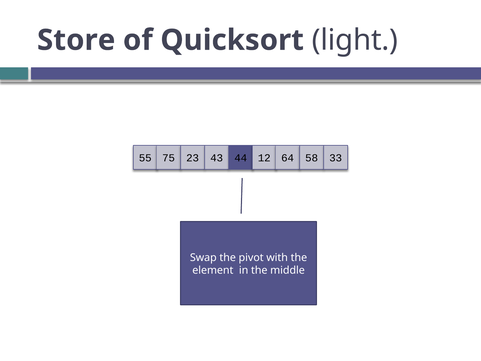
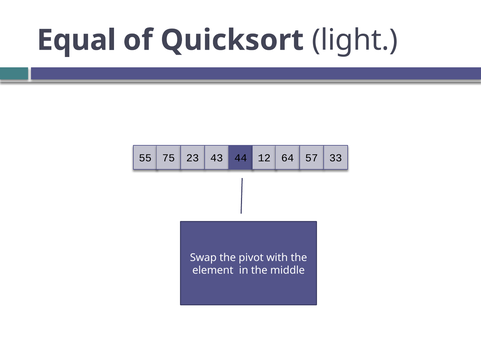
Store: Store -> Equal
58: 58 -> 57
